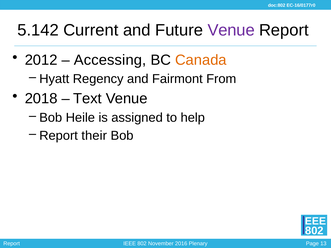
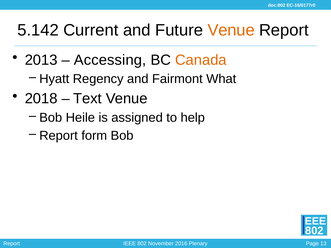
Venue at (231, 30) colour: purple -> orange
2012: 2012 -> 2013
From: From -> What
their: their -> form
